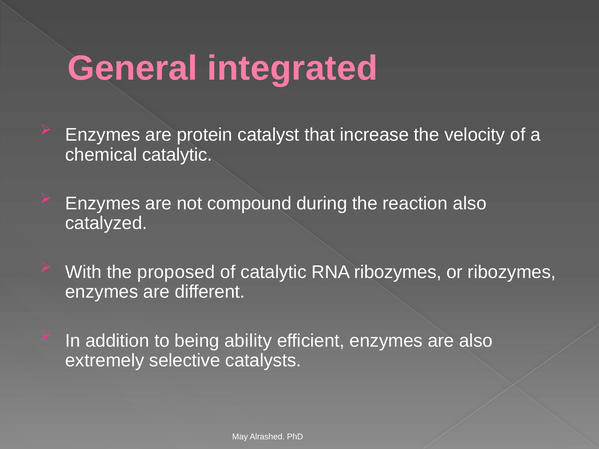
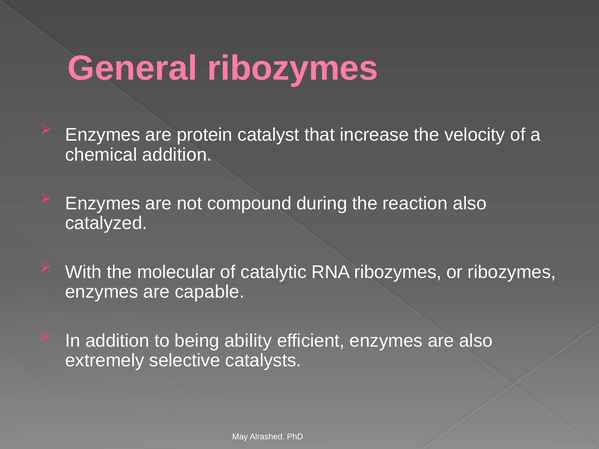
General integrated: integrated -> ribozymes
chemical catalytic: catalytic -> addition
proposed: proposed -> molecular
different: different -> capable
